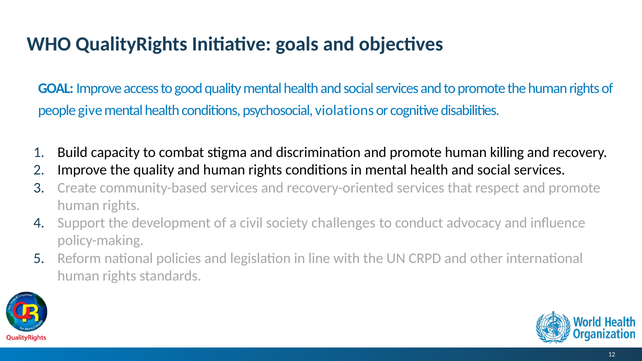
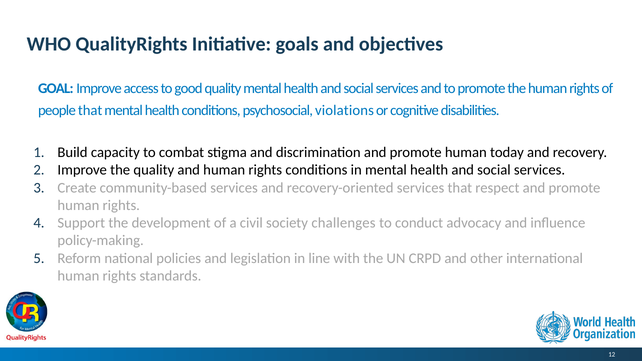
people give: give -> that
killing: killing -> today
